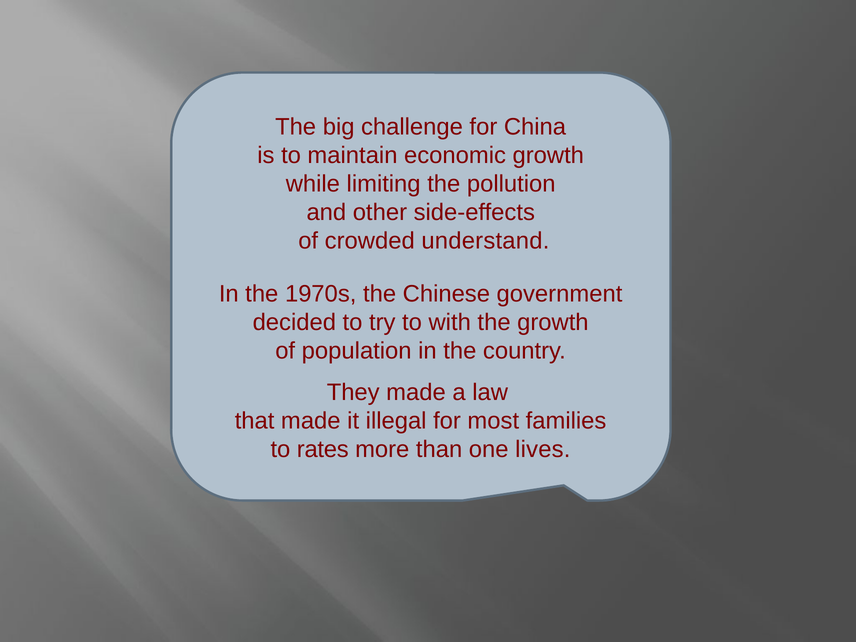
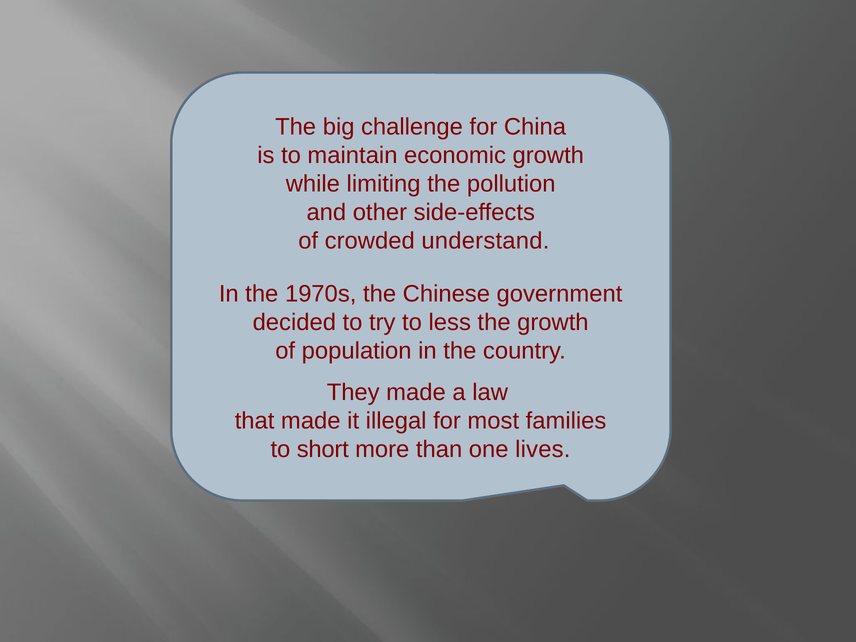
with: with -> less
rates: rates -> short
